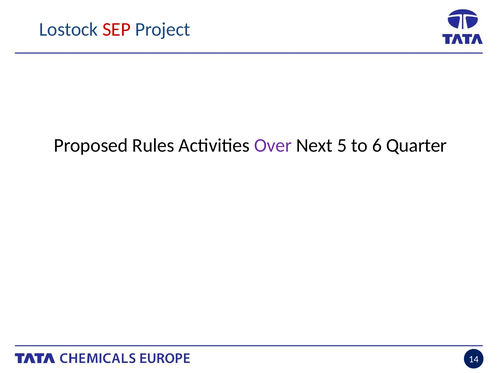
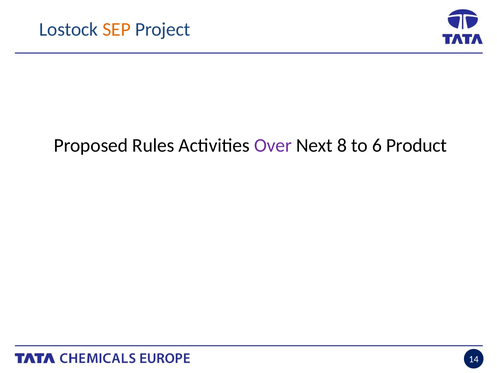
SEP colour: red -> orange
5: 5 -> 8
Quarter: Quarter -> Product
